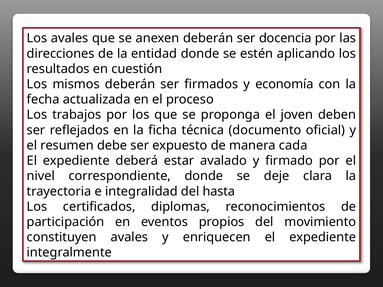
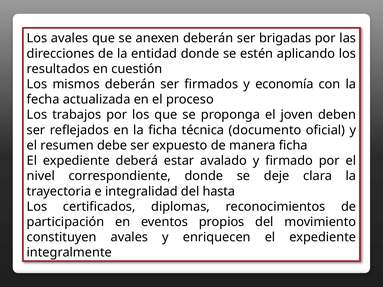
docencia: docencia -> brigadas
manera cada: cada -> ficha
